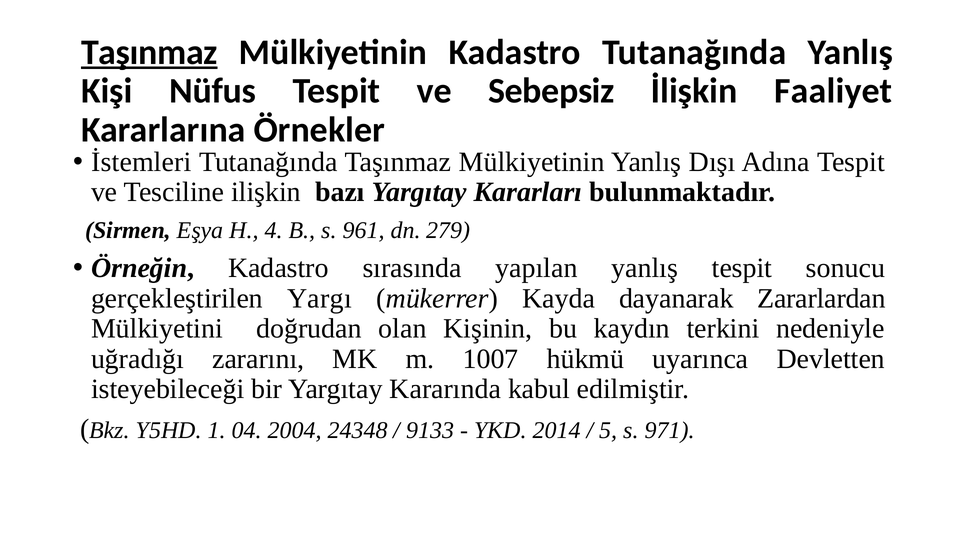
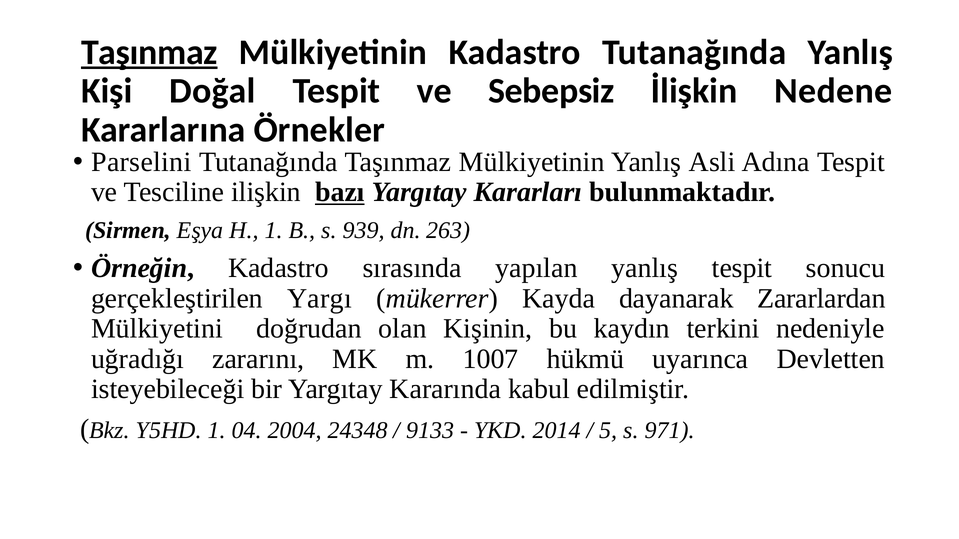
Nüfus: Nüfus -> Doğal
Faaliyet: Faaliyet -> Nedene
İstemleri: İstemleri -> Parselini
Dışı: Dışı -> Asli
bazı underline: none -> present
H 4: 4 -> 1
961: 961 -> 939
279: 279 -> 263
